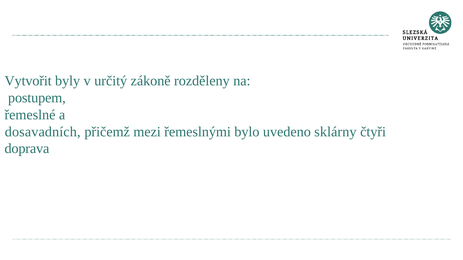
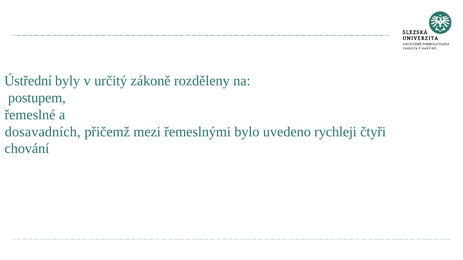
Vytvořit: Vytvořit -> Ústřední
sklárny: sklárny -> rychleji
doprava: doprava -> chování
